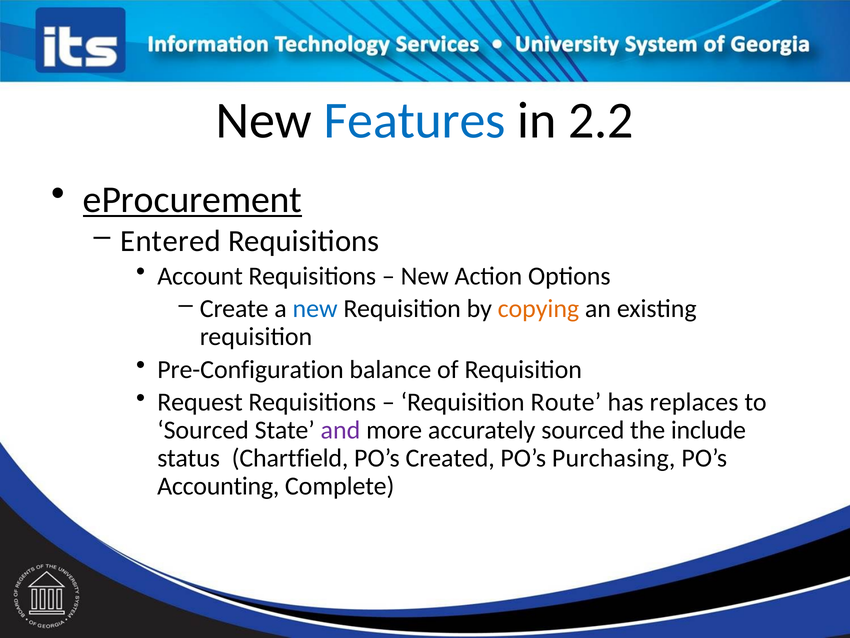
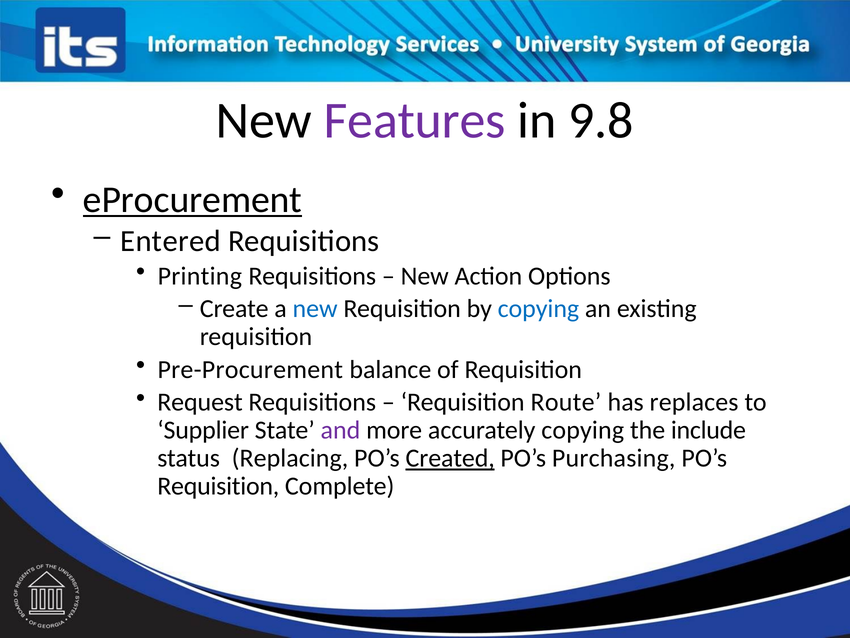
Features colour: blue -> purple
2.2: 2.2 -> 9.8
Account: Account -> Printing
copying at (538, 308) colour: orange -> blue
Pre-Configuration: Pre-Configuration -> Pre-Procurement
Sourced at (203, 430): Sourced -> Supplier
accurately sourced: sourced -> copying
Chartfield: Chartfield -> Replacing
Created underline: none -> present
Accounting at (218, 486): Accounting -> Requisition
